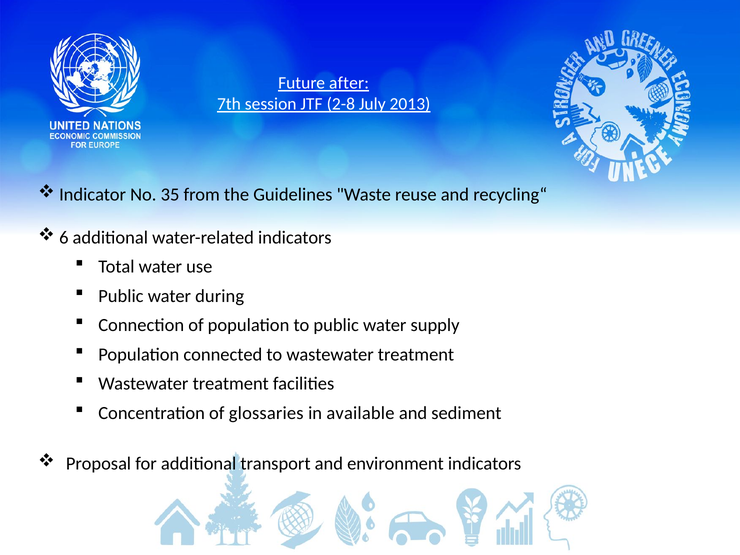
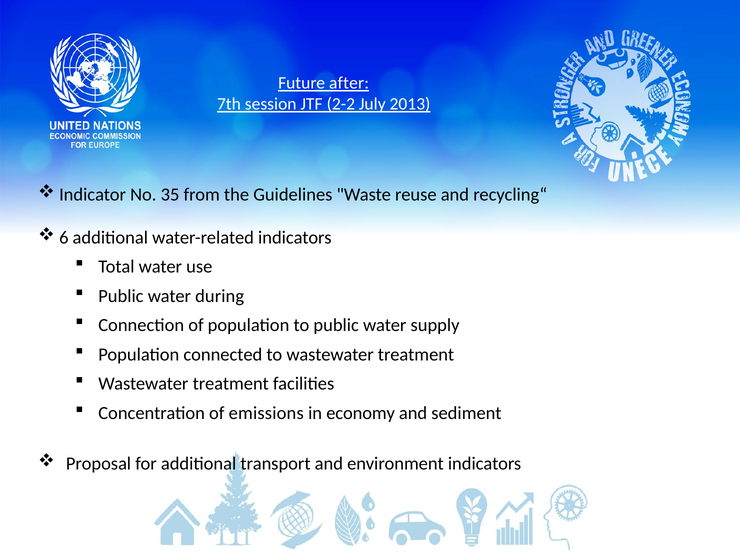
2-8: 2-8 -> 2-2
glossaries: glossaries -> emissions
available: available -> economy
